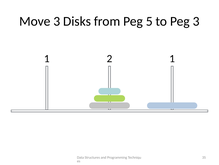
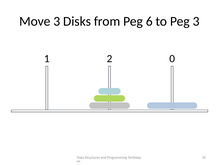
5: 5 -> 6
2 1: 1 -> 0
